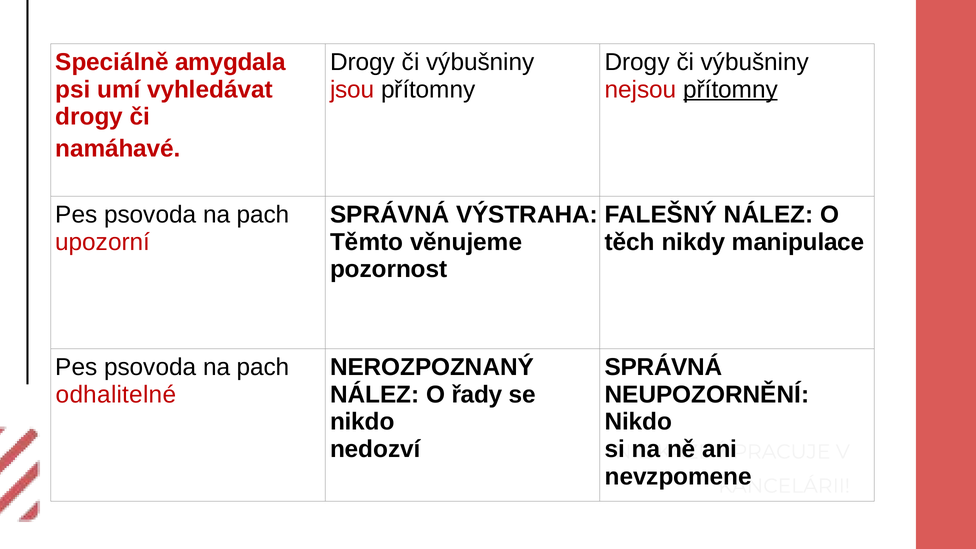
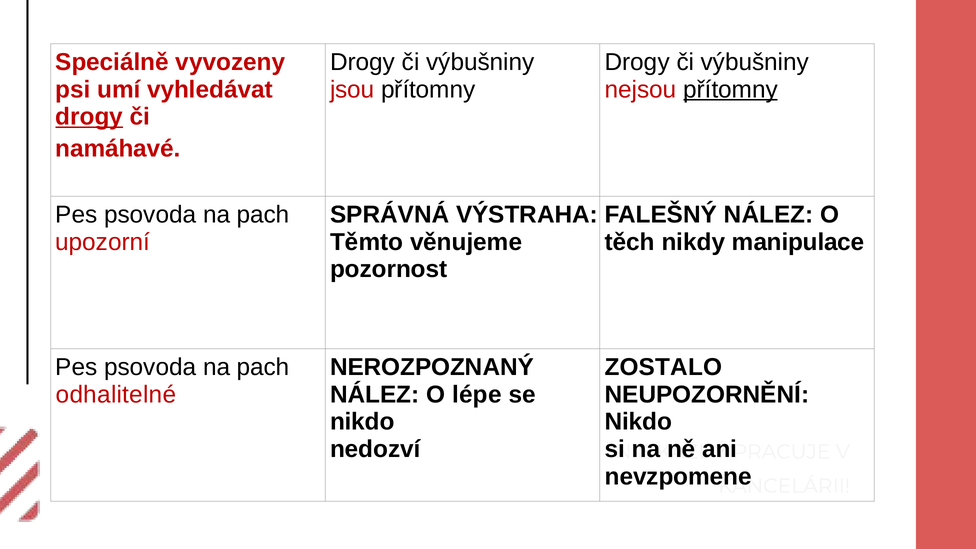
amygdala: amygdala -> vyvozeny
drogy at (89, 117) underline: none -> present
SPRÁVNÁ at (664, 367): SPRÁVNÁ -> ZOSTALO
řady: řady -> lépe
